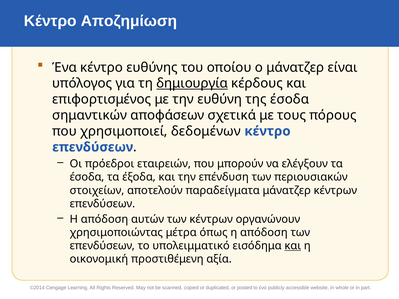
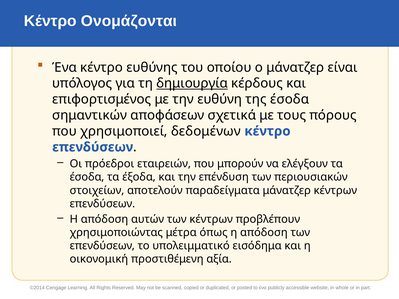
Αποζημίωση: Αποζημίωση -> Ονομάζονται
οργανώνουν: οργανώνουν -> προβλέπουν
και at (293, 246) underline: present -> none
